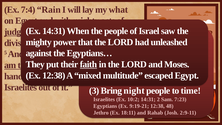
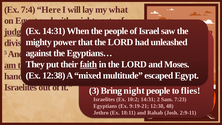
Rain: Rain -> Here
time: time -> flies
